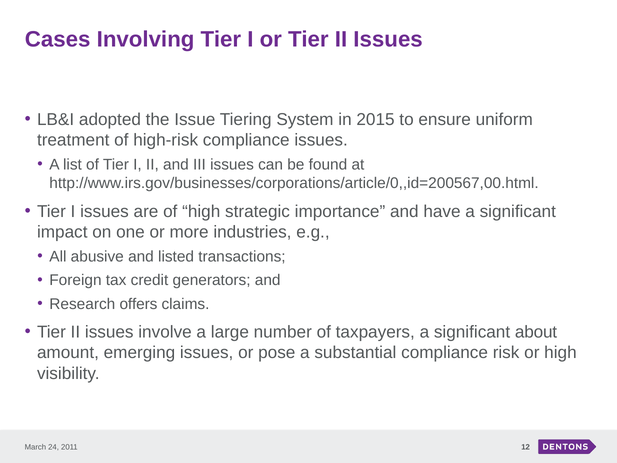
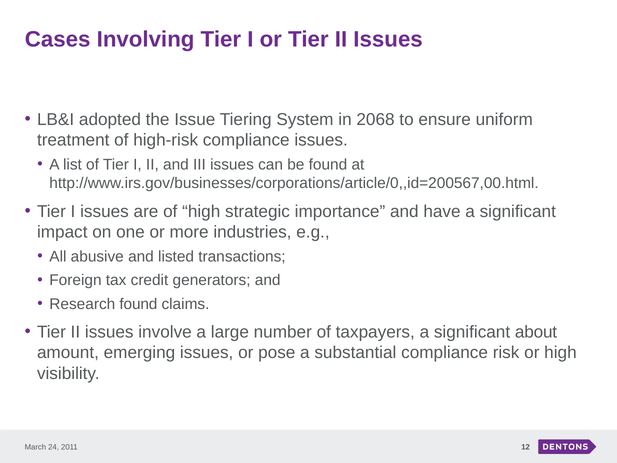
2015: 2015 -> 2068
Research offers: offers -> found
